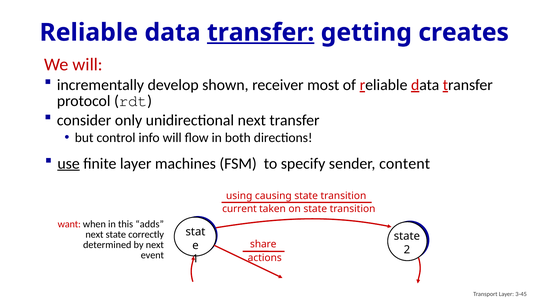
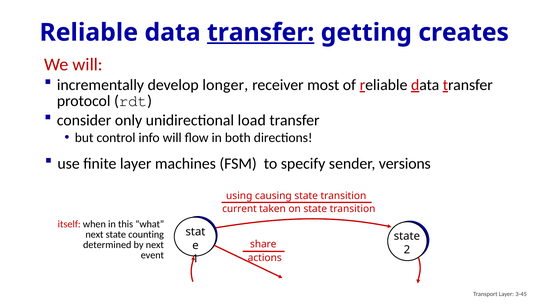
shown: shown -> longer
unidirectional next: next -> load
use underline: present -> none
content: content -> versions
want: want -> itself
adds: adds -> what
correctly: correctly -> counting
